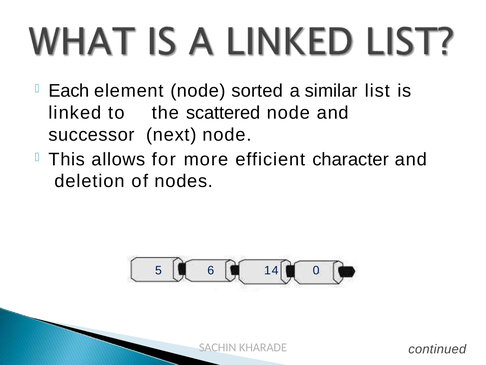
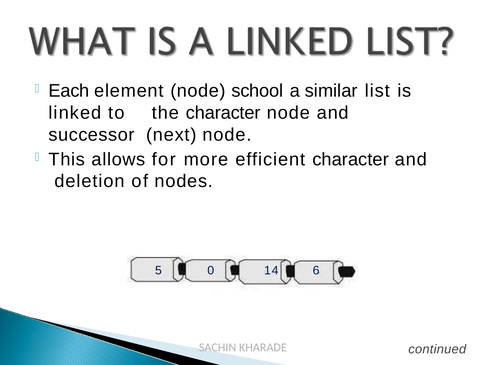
sorted: sorted -> school
the scattered: scattered -> character
6: 6 -> 0
0: 0 -> 6
